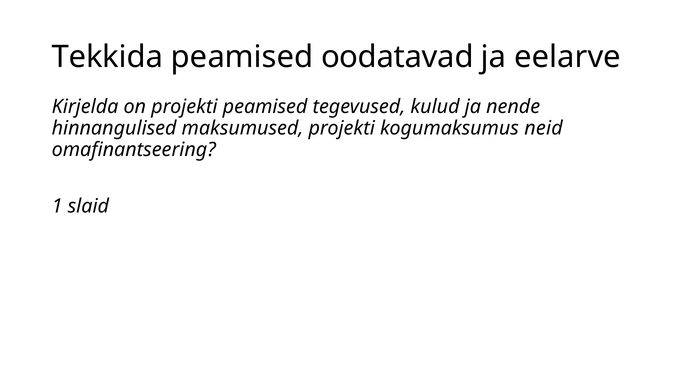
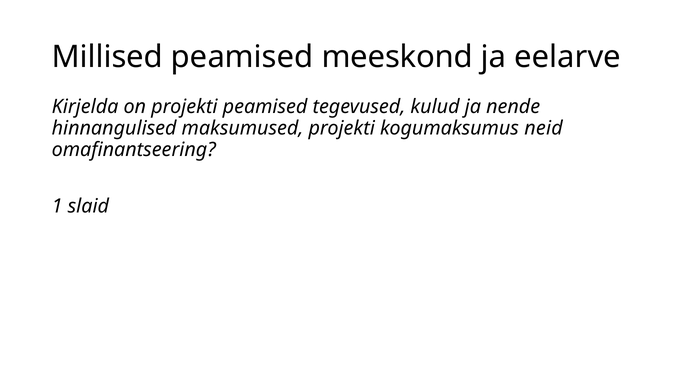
Tekkida: Tekkida -> Millised
oodatavad: oodatavad -> meeskond
